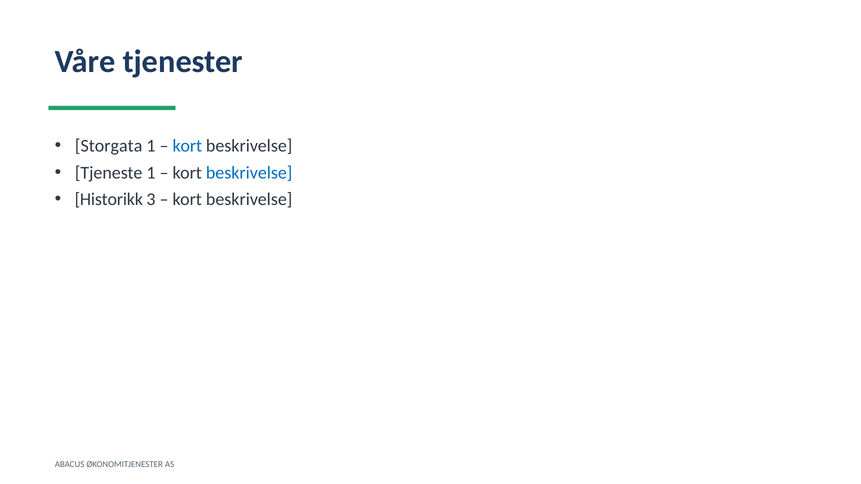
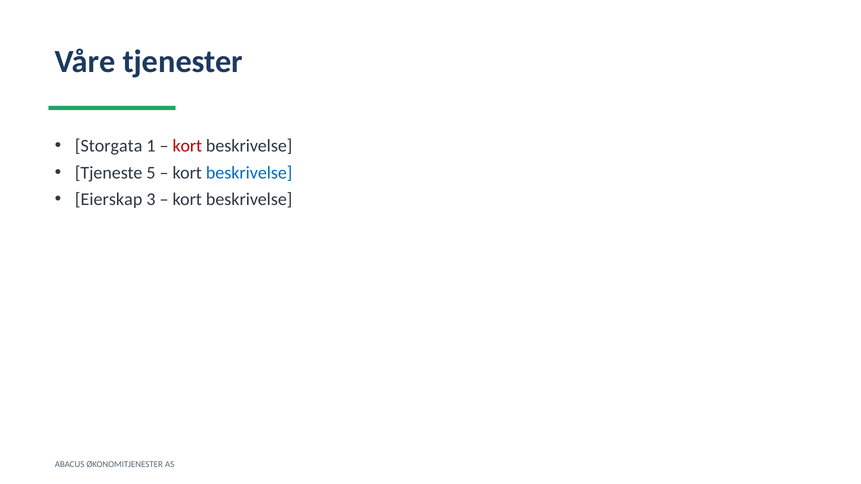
kort at (187, 146) colour: blue -> red
Tjeneste 1: 1 -> 5
Historikk: Historikk -> Eierskap
